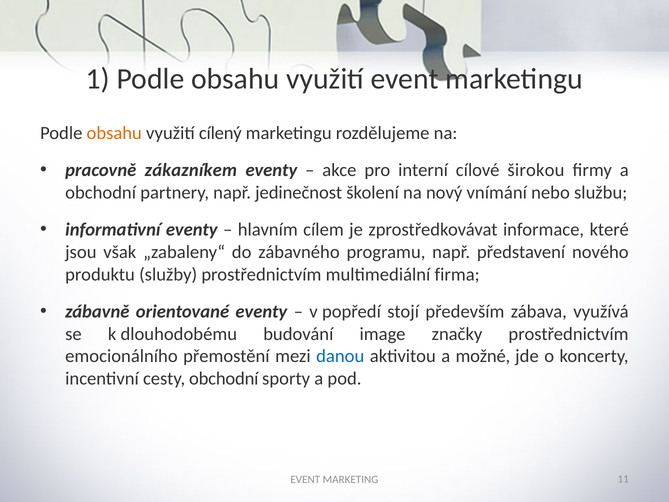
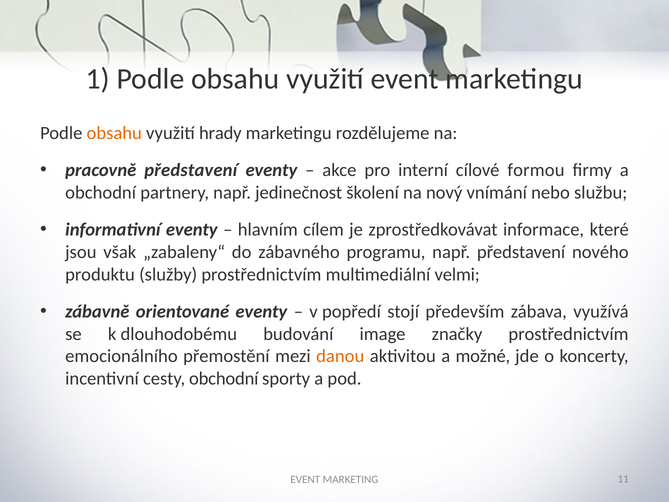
cílený: cílený -> hrady
pracovně zákazníkem: zákazníkem -> představení
širokou: širokou -> formou
firma: firma -> velmi
danou colour: blue -> orange
